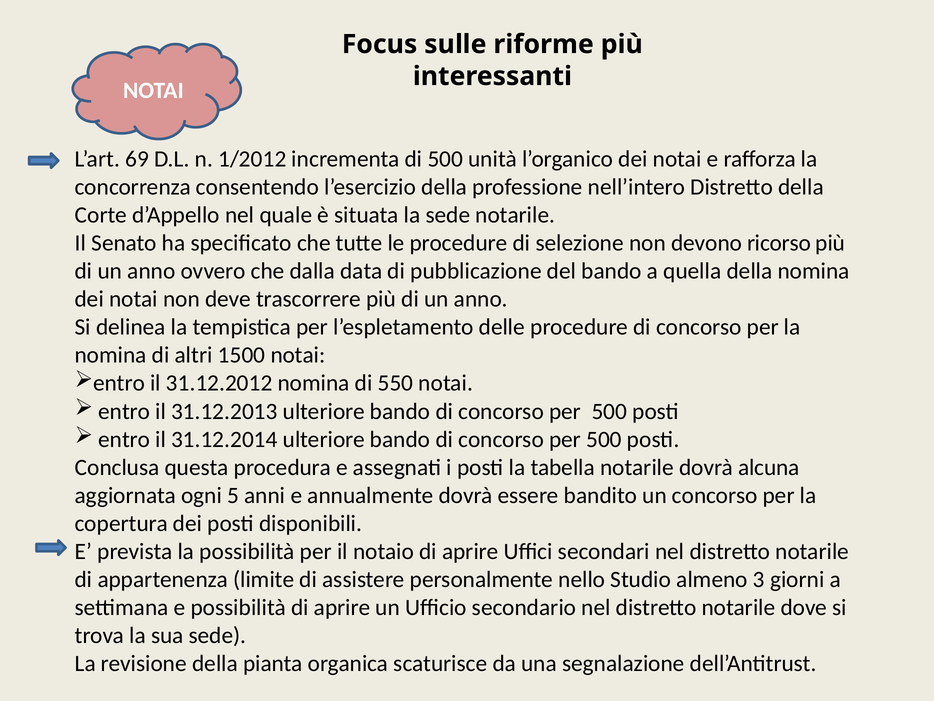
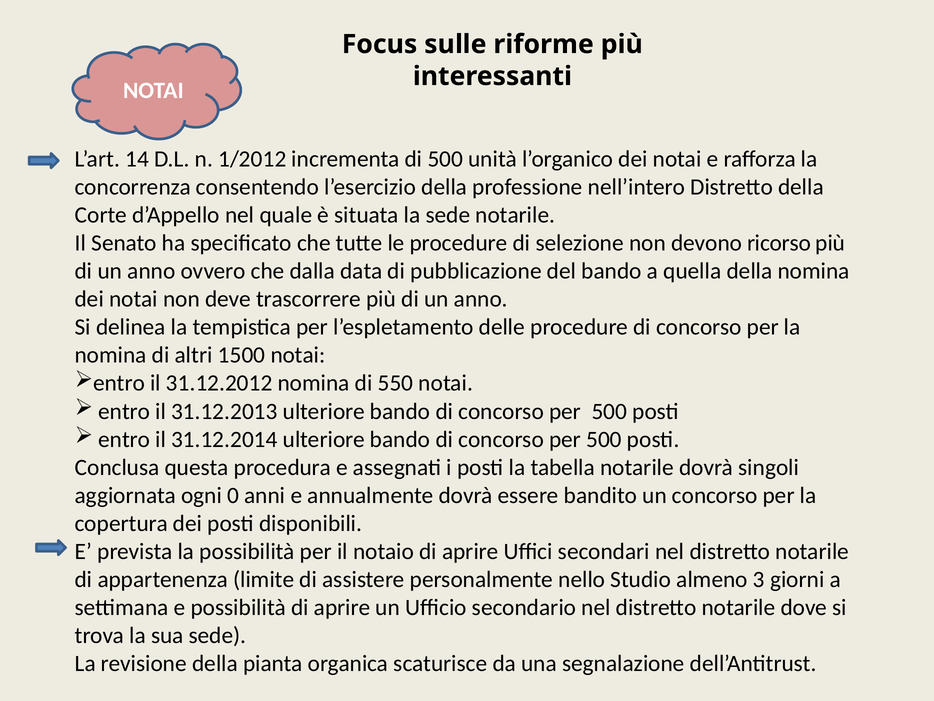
69: 69 -> 14
alcuna: alcuna -> singoli
5: 5 -> 0
